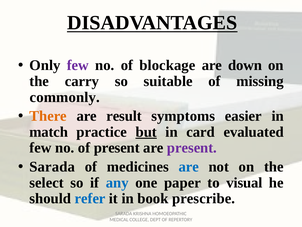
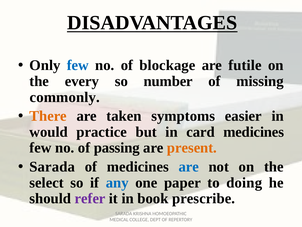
few at (78, 65) colour: purple -> blue
down: down -> futile
carry: carry -> every
suitable: suitable -> number
result: result -> taken
match: match -> would
but underline: present -> none
card evaluated: evaluated -> medicines
of present: present -> passing
present at (192, 148) colour: purple -> orange
visual: visual -> doing
refer colour: blue -> purple
